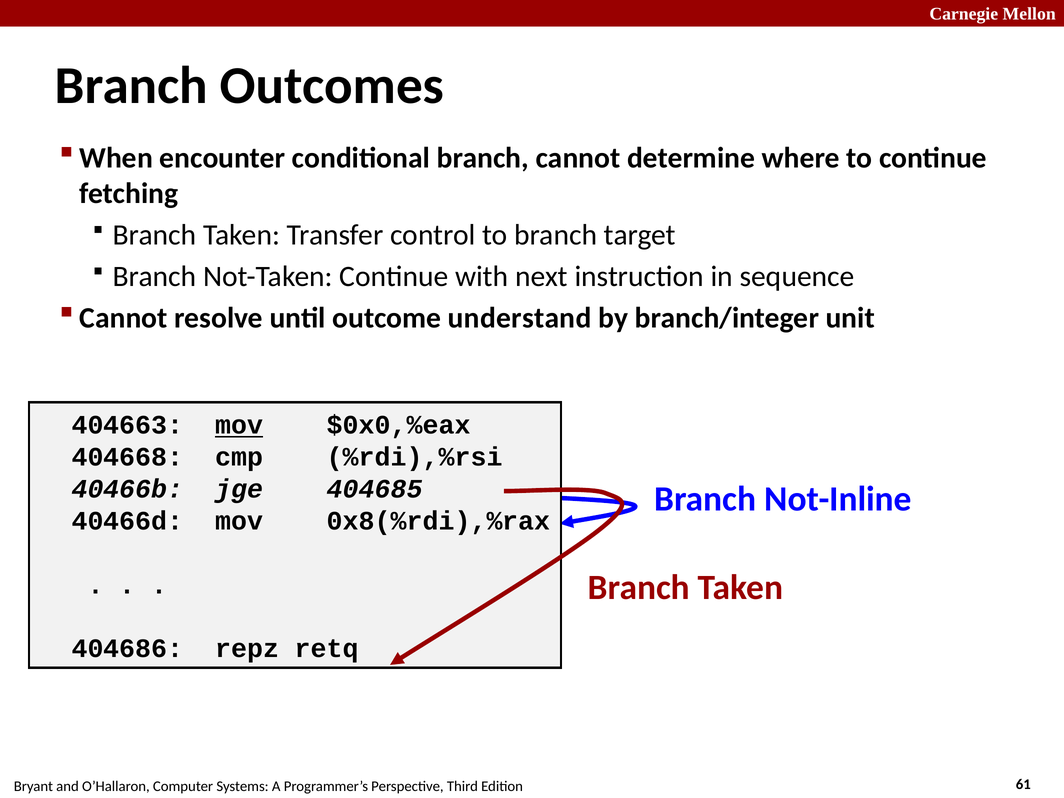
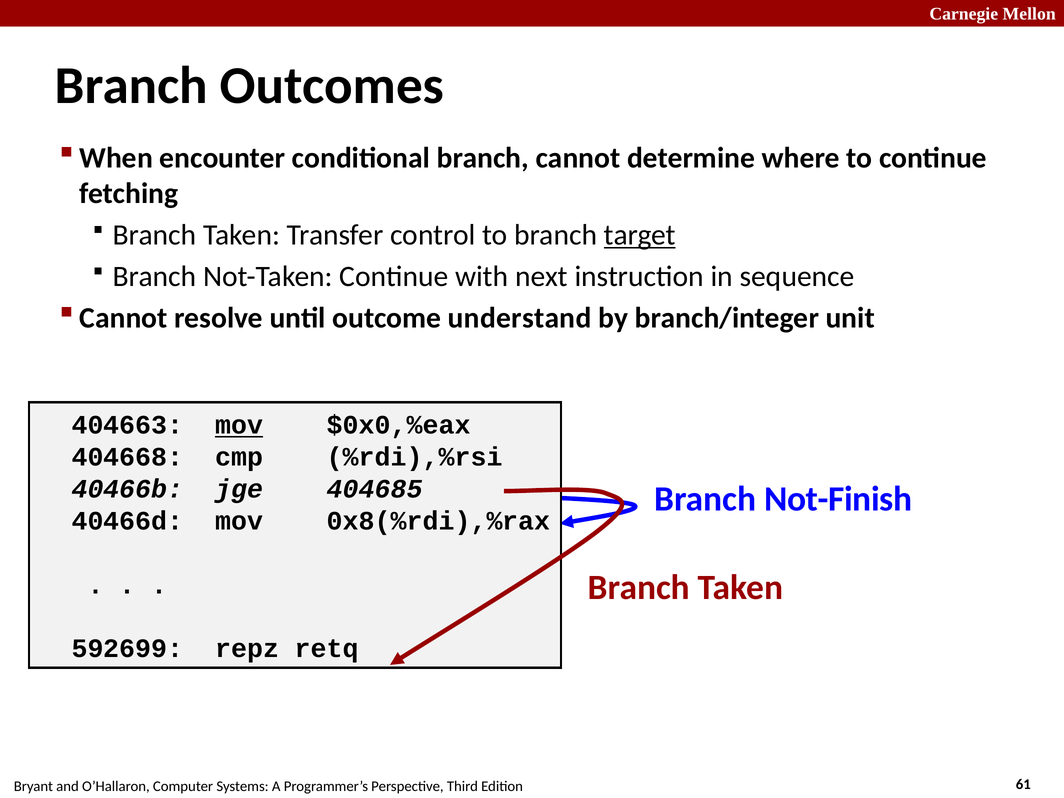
target underline: none -> present
Not-Inline: Not-Inline -> Not-Finish
404686: 404686 -> 592699
